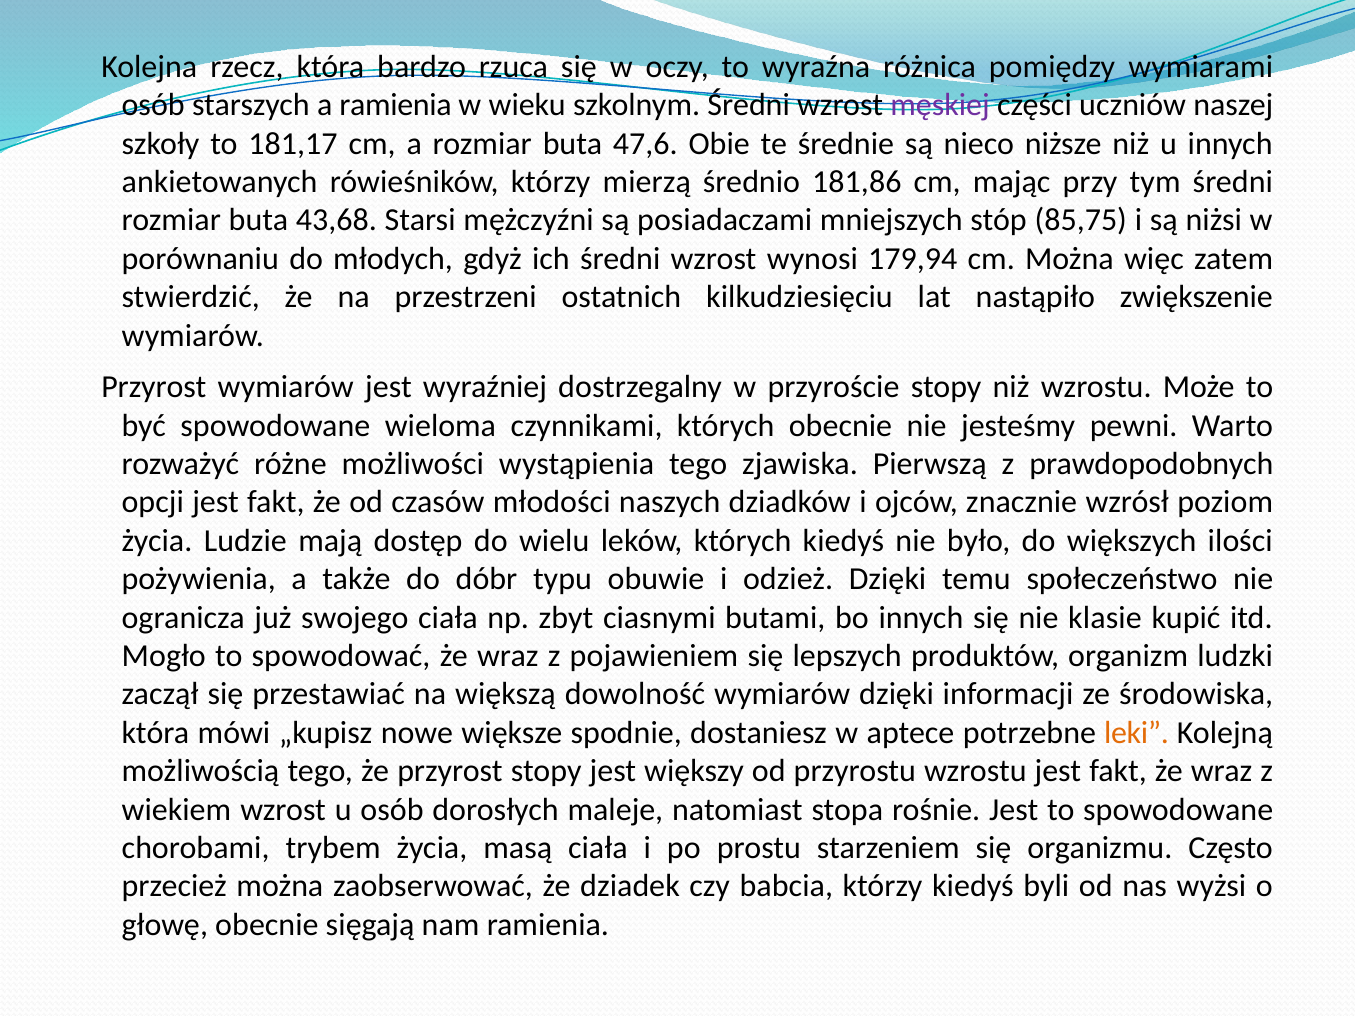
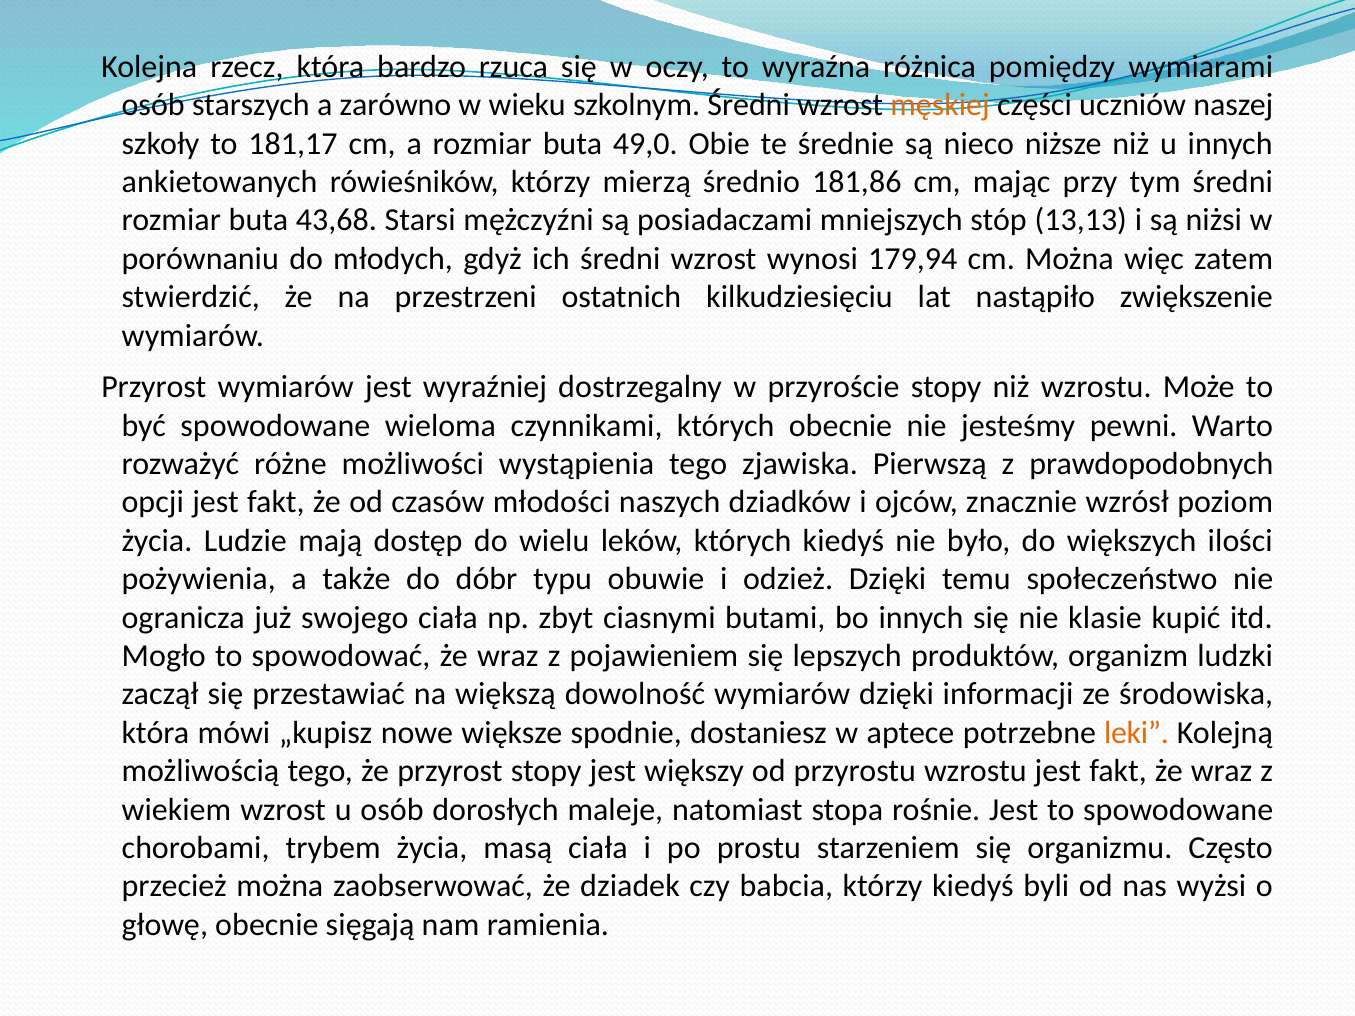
a ramienia: ramienia -> zarówno
męskiej colour: purple -> orange
47,6: 47,6 -> 49,0
85,75: 85,75 -> 13,13
